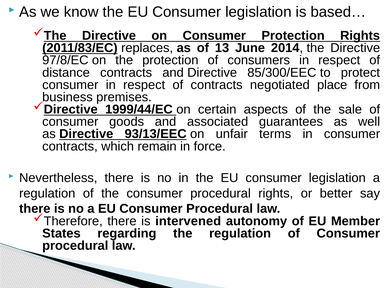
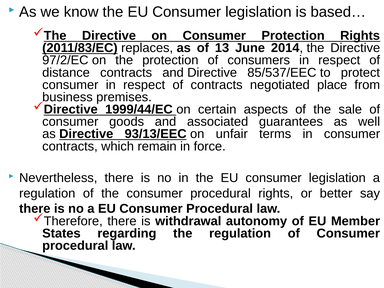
97/8/EC: 97/8/EC -> 97/2/EC
85/300/EEC: 85/300/EEC -> 85/537/EEC
intervened: intervened -> withdrawal
